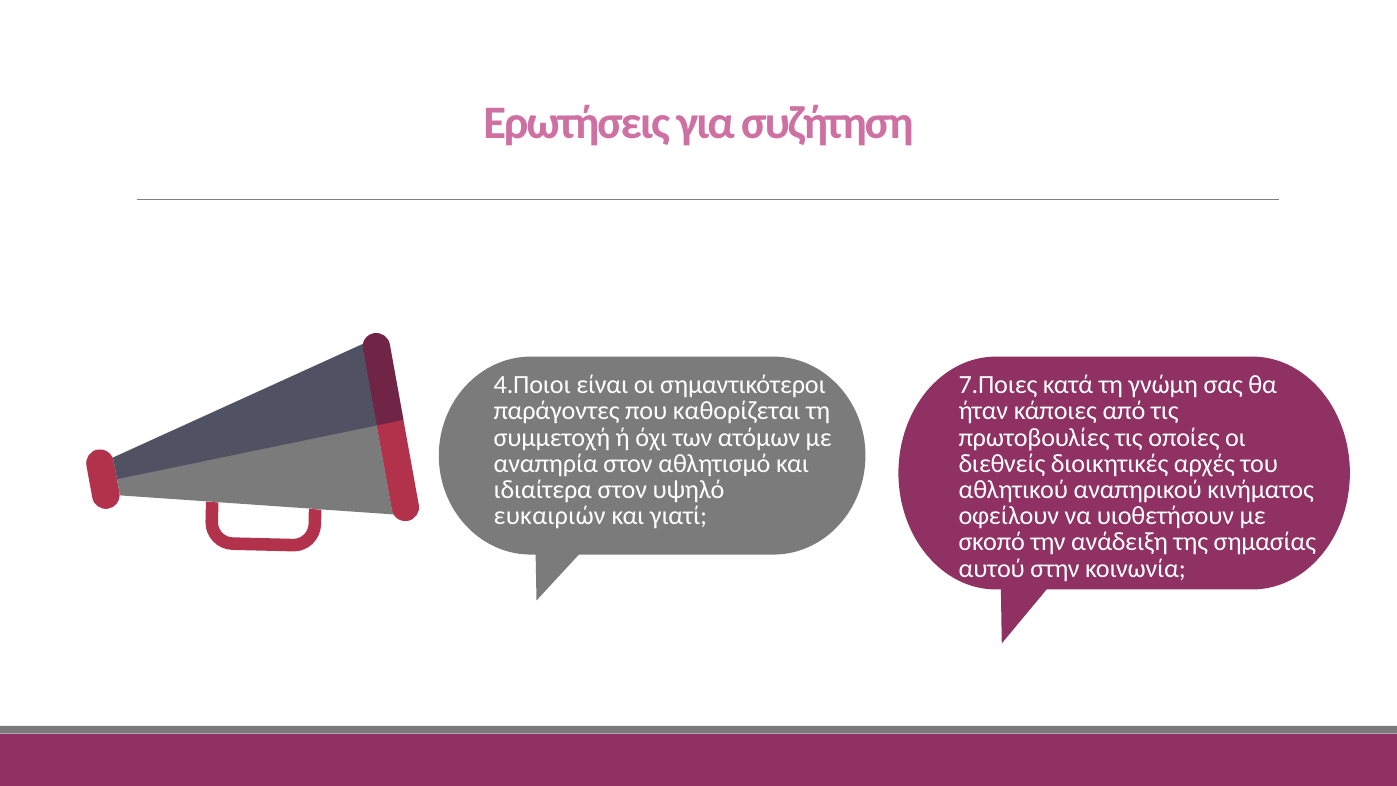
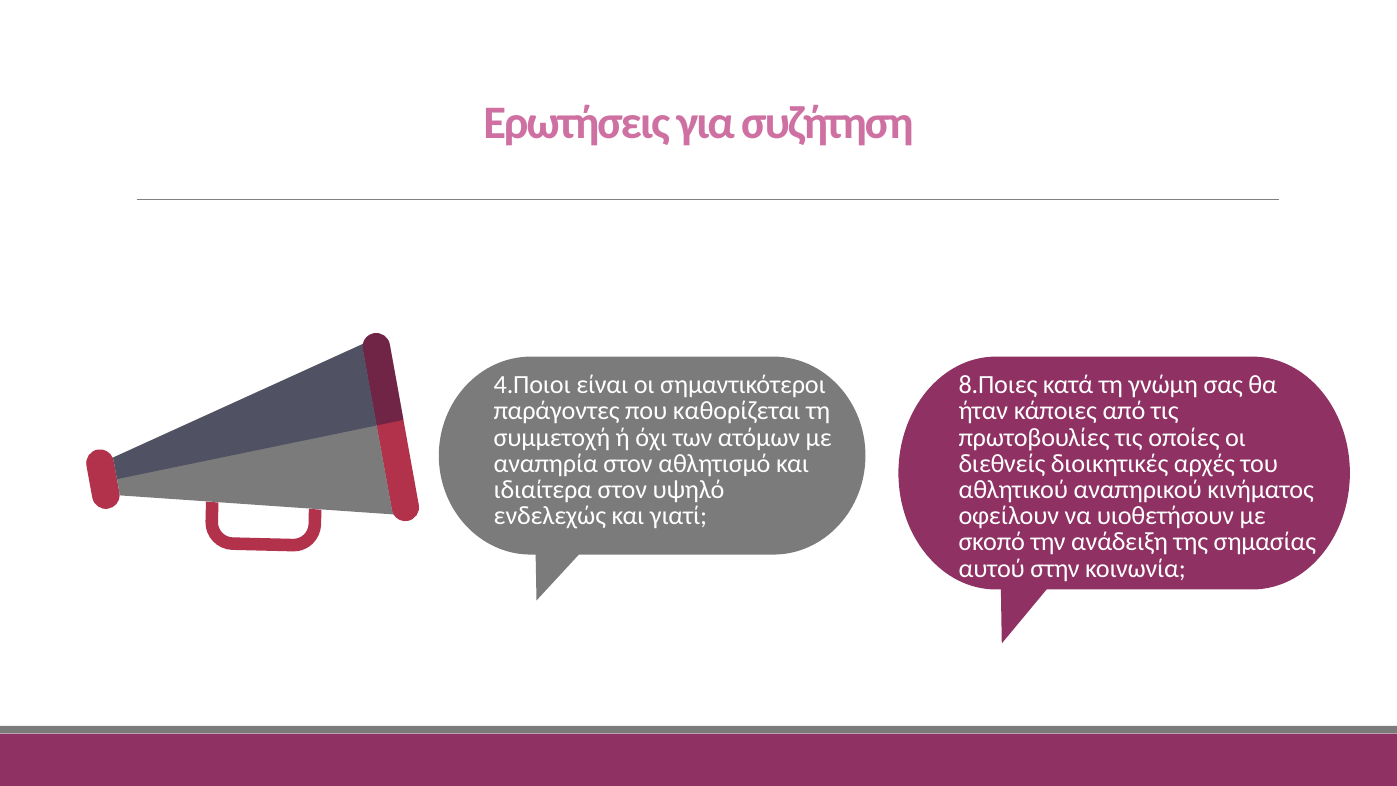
7.Ποιες: 7.Ποιες -> 8.Ποιες
ευκαιριών: ευκαιριών -> ενδελεχώς
